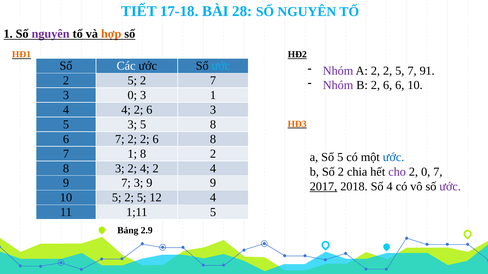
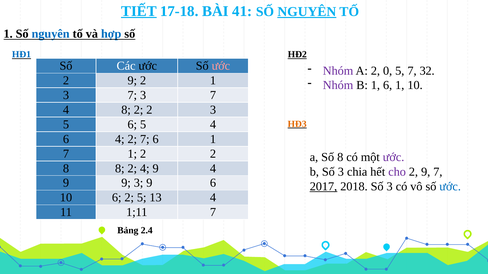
TIẾT underline: none -> present
28: 28 -> 41
NGUYÊN at (307, 12) underline: none -> present
nguyên at (51, 34) colour: purple -> blue
hợp colour: orange -> blue
HĐ1 colour: orange -> blue
ước at (221, 66) colour: light blue -> pink
A 2 2: 2 -> 0
91: 91 -> 32
5 at (132, 81): 5 -> 9
2 7: 7 -> 1
B 2: 2 -> 1
6 at (400, 85): 6 -> 1
0 at (132, 95): 0 -> 7
1 at (213, 95): 1 -> 7
4 4: 4 -> 8
6 at (149, 110): 6 -> 2
5 3: 3 -> 6
5 8: 8 -> 4
6 7: 7 -> 4
2 at (145, 139): 2 -> 7
8 at (213, 139): 8 -> 1
1 8: 8 -> 2
Số 5: 5 -> 8
ước at (394, 157) colour: blue -> purple
8 3: 3 -> 8
2 4 2: 2 -> 9
b Số 2: 2 -> 3
0 at (426, 172): 0 -> 9
9 7: 7 -> 9
9 9: 9 -> 6
2018 Số 4: 4 -> 3
ước at (450, 187) colour: purple -> blue
10 5: 5 -> 6
12: 12 -> 13
1;11 5: 5 -> 7
2.9: 2.9 -> 2.4
